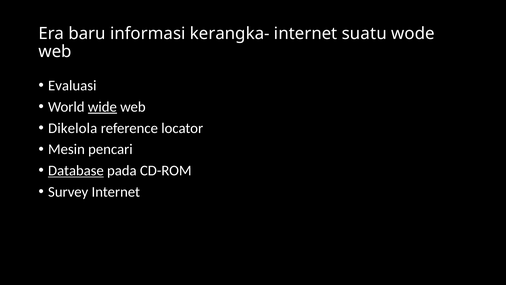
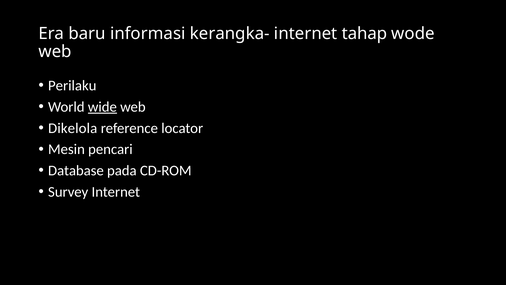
suatu: suatu -> tahap
Evaluasi: Evaluasi -> Perilaku
Database underline: present -> none
